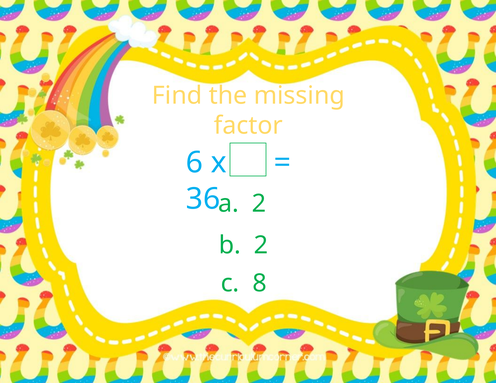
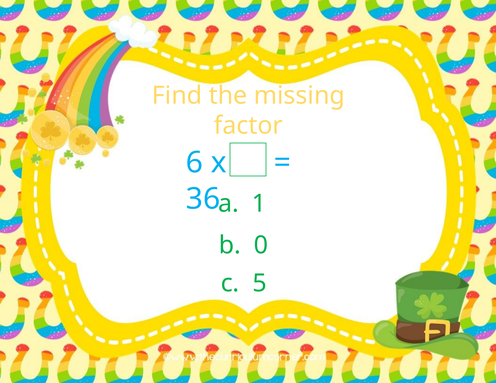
a 2: 2 -> 1
b 2: 2 -> 0
8: 8 -> 5
